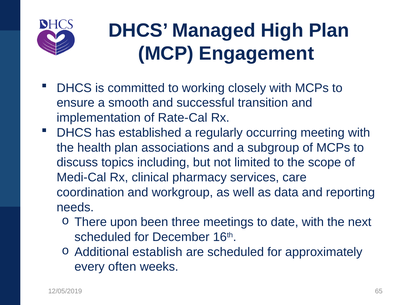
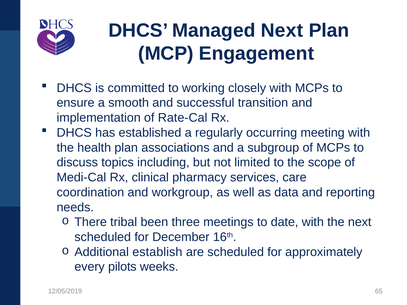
Managed High: High -> Next
upon: upon -> tribal
often: often -> pilots
